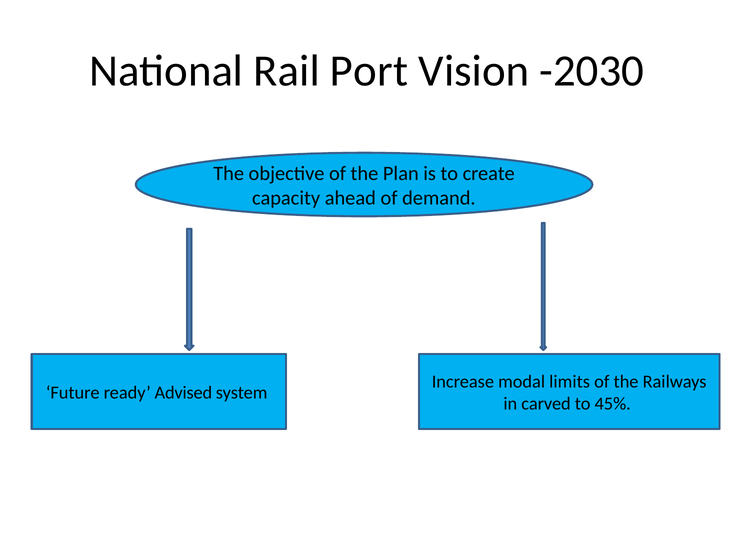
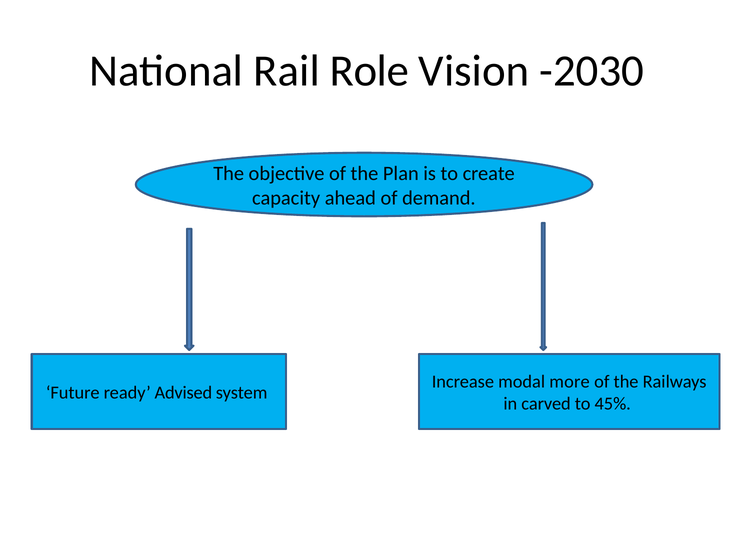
Port: Port -> Role
limits: limits -> more
